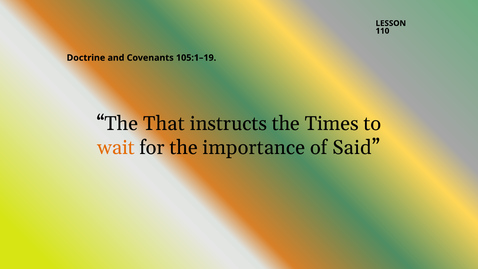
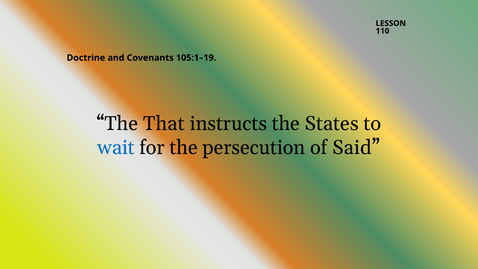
Times: Times -> States
wait colour: orange -> blue
importance: importance -> persecution
